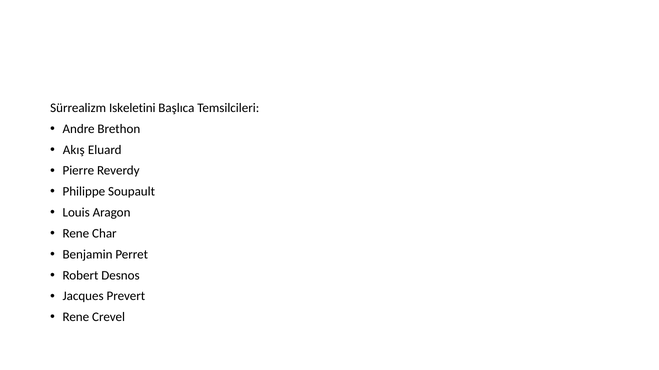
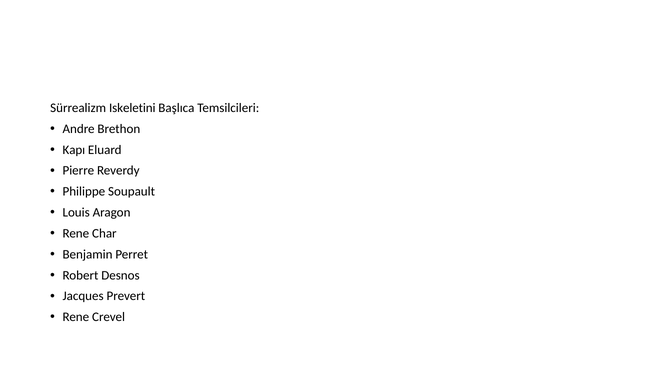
Akış: Akış -> Kapı
